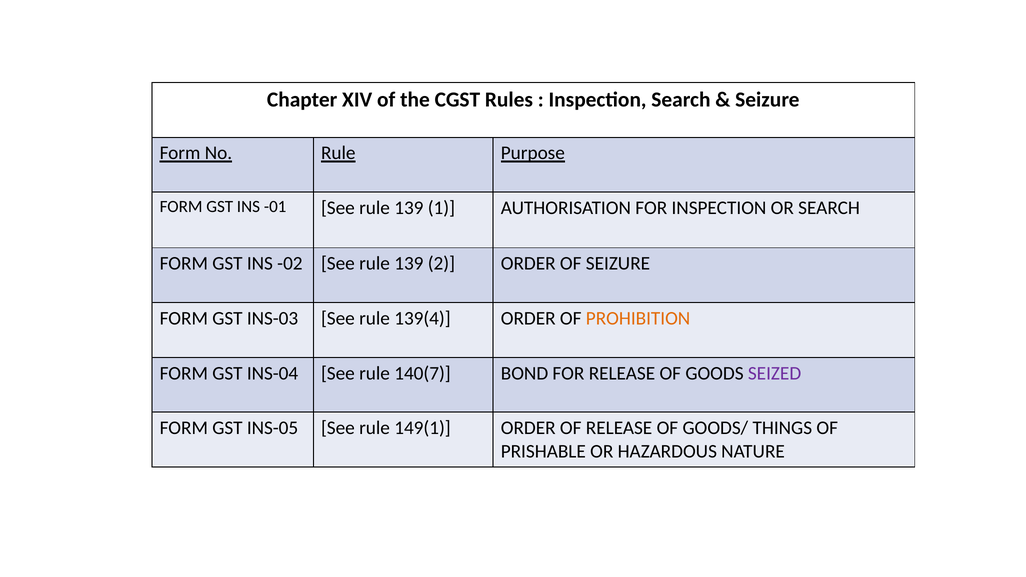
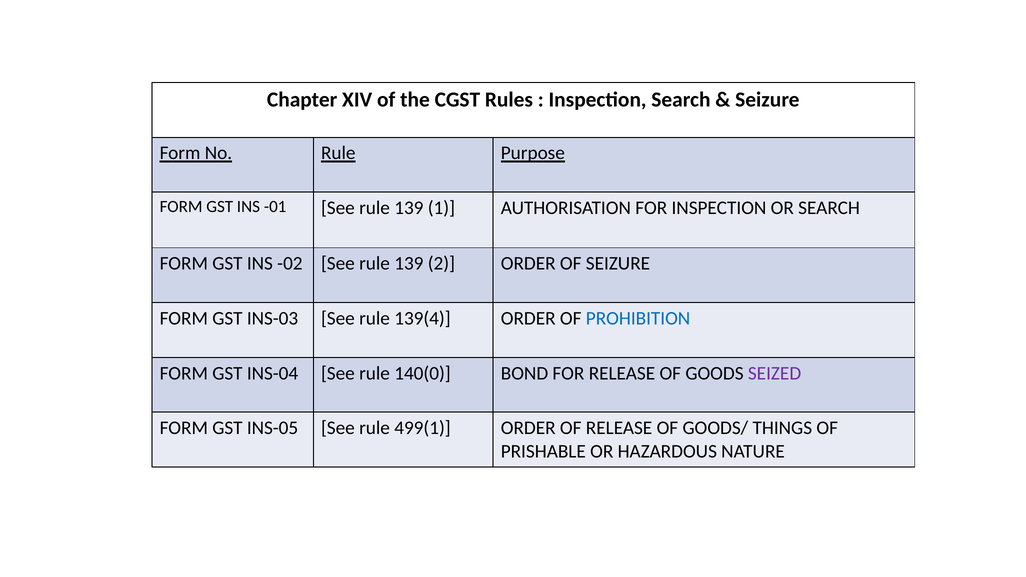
PROHIBITION colour: orange -> blue
140(7: 140(7 -> 140(0
149(1: 149(1 -> 499(1
